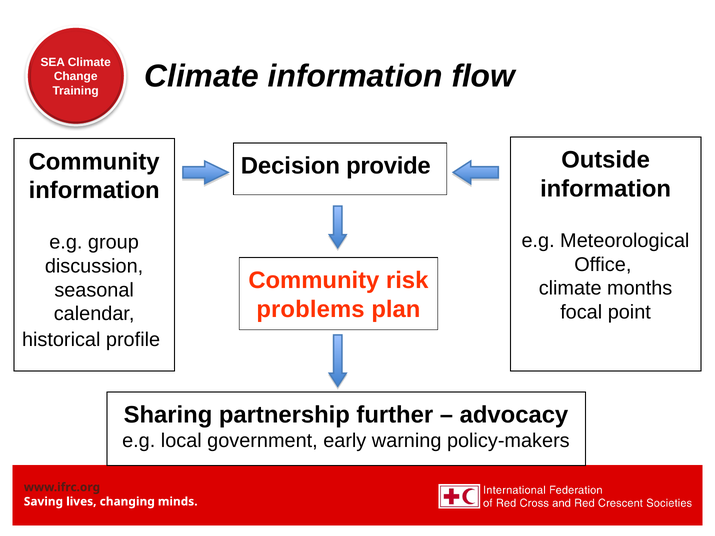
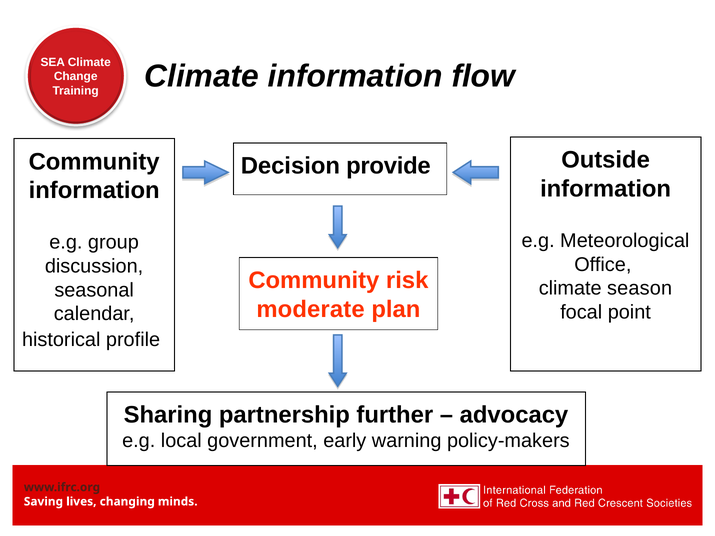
months: months -> season
problems: problems -> moderate
